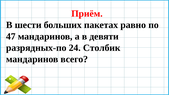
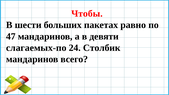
Приём: Приём -> Чтобы
разрядных-по: разрядных-по -> слагаемых-по
